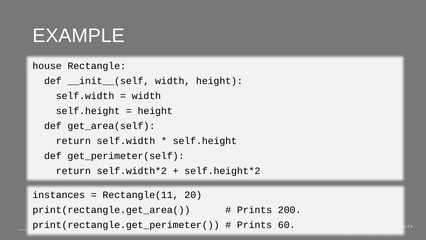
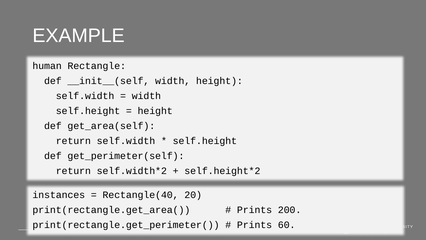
house: house -> human
Rectangle(11: Rectangle(11 -> Rectangle(40
